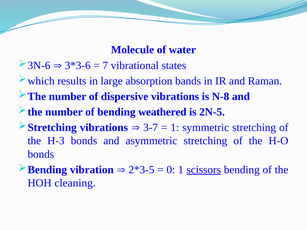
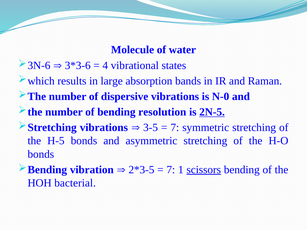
7: 7 -> 4
N-8: N-8 -> N-0
weathered: weathered -> resolution
2N-5 underline: none -> present
3-7: 3-7 -> 3-5
1 at (175, 128): 1 -> 7
H-3: H-3 -> H-5
0 at (171, 170): 0 -> 7
cleaning: cleaning -> bacterial
